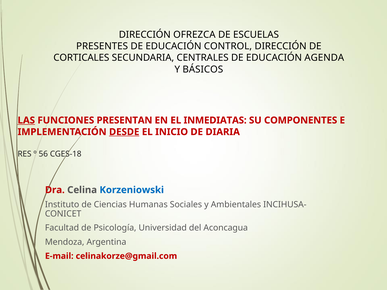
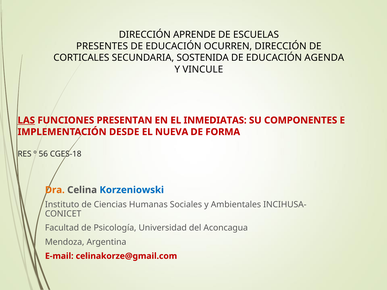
OFREZCA: OFREZCA -> APRENDE
CONTROL: CONTROL -> OCURREN
CENTRALES: CENTRALES -> SOSTENIDA
BÁSICOS: BÁSICOS -> VINCULE
DESDE underline: present -> none
INICIO: INICIO -> NUEVA
DIARIA: DIARIA -> FORMA
Dra colour: red -> orange
